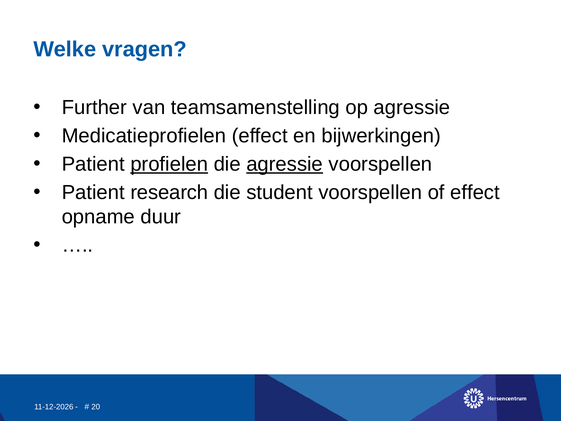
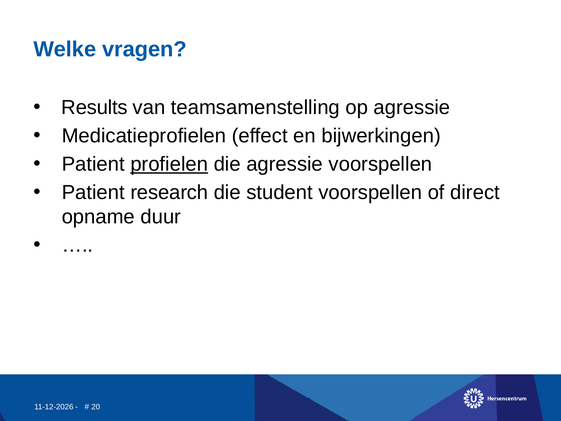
Further: Further -> Results
agressie at (285, 164) underline: present -> none
of effect: effect -> direct
